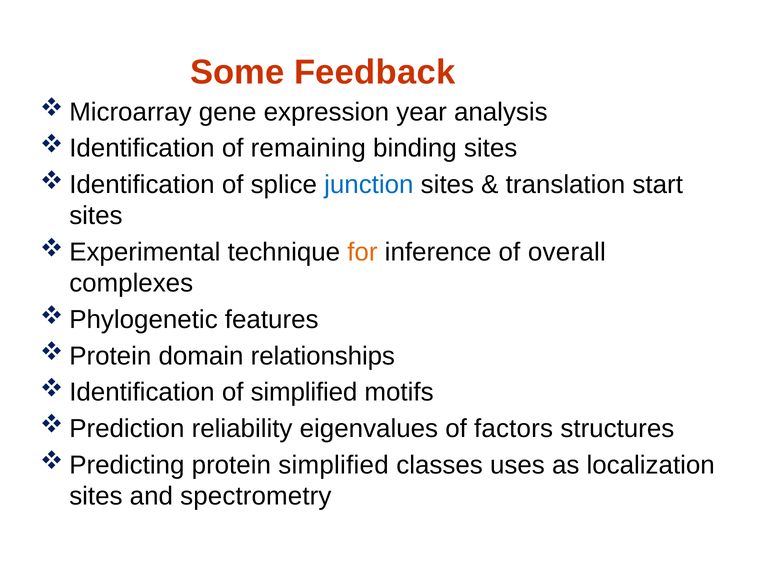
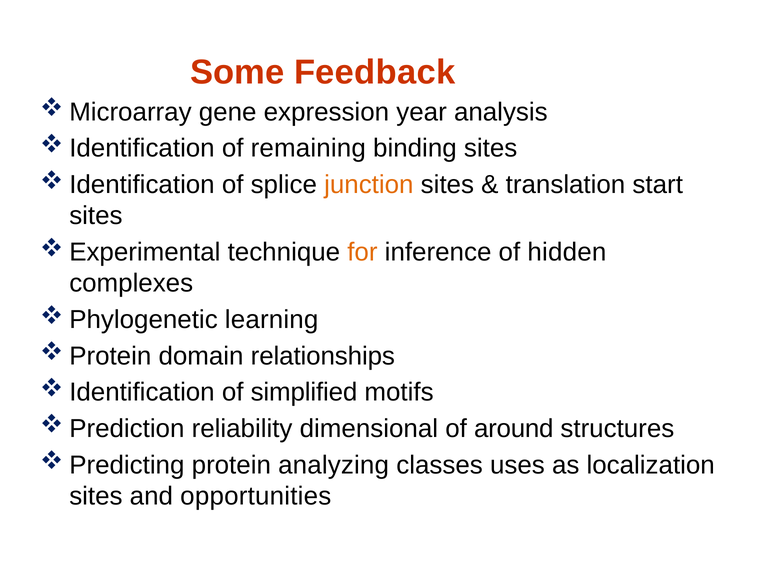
junction colour: blue -> orange
overall: overall -> hidden
features: features -> learning
eigenvalues: eigenvalues -> dimensional
factors: factors -> around
protein simplified: simplified -> analyzing
spectrometry: spectrometry -> opportunities
